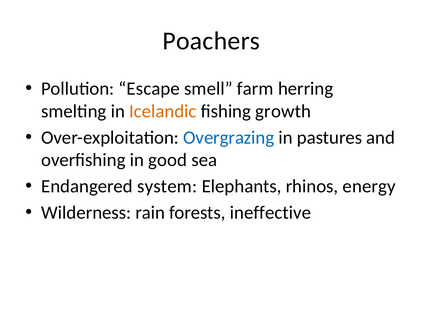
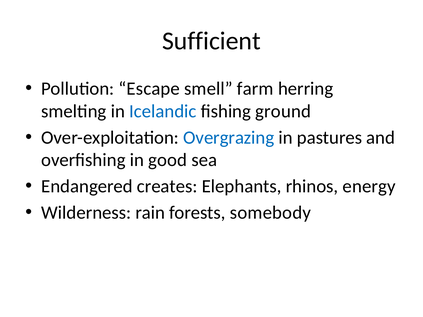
Poachers: Poachers -> Sufficient
Icelandic colour: orange -> blue
growth: growth -> ground
system: system -> creates
ineffective: ineffective -> somebody
